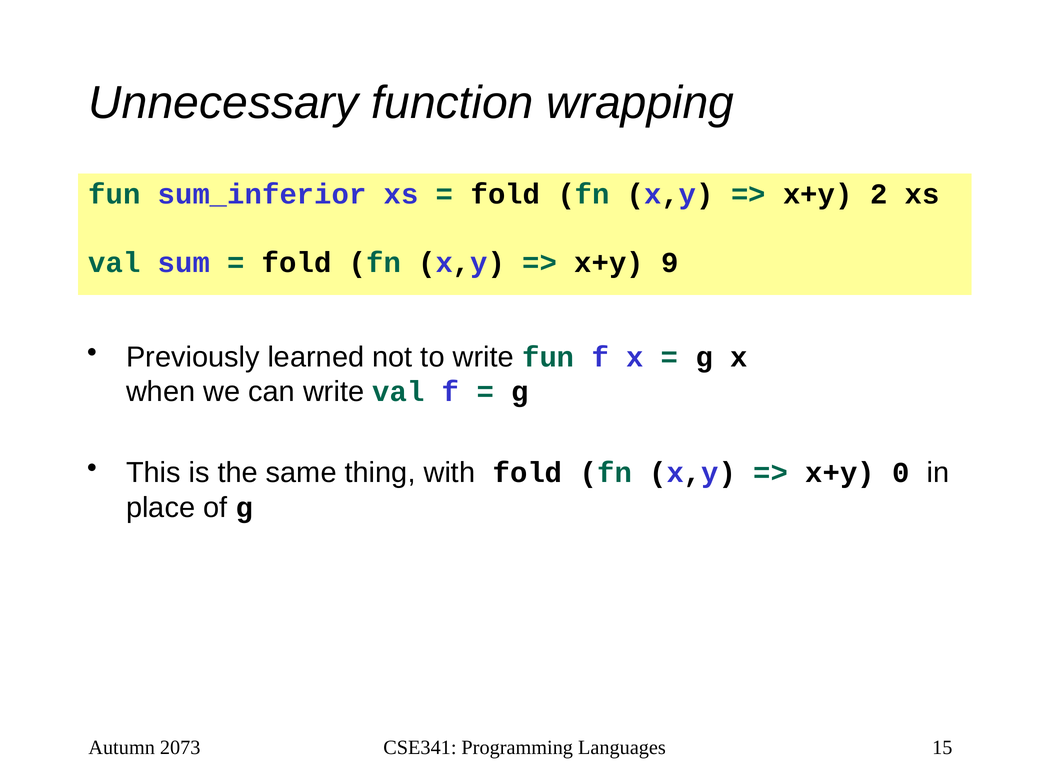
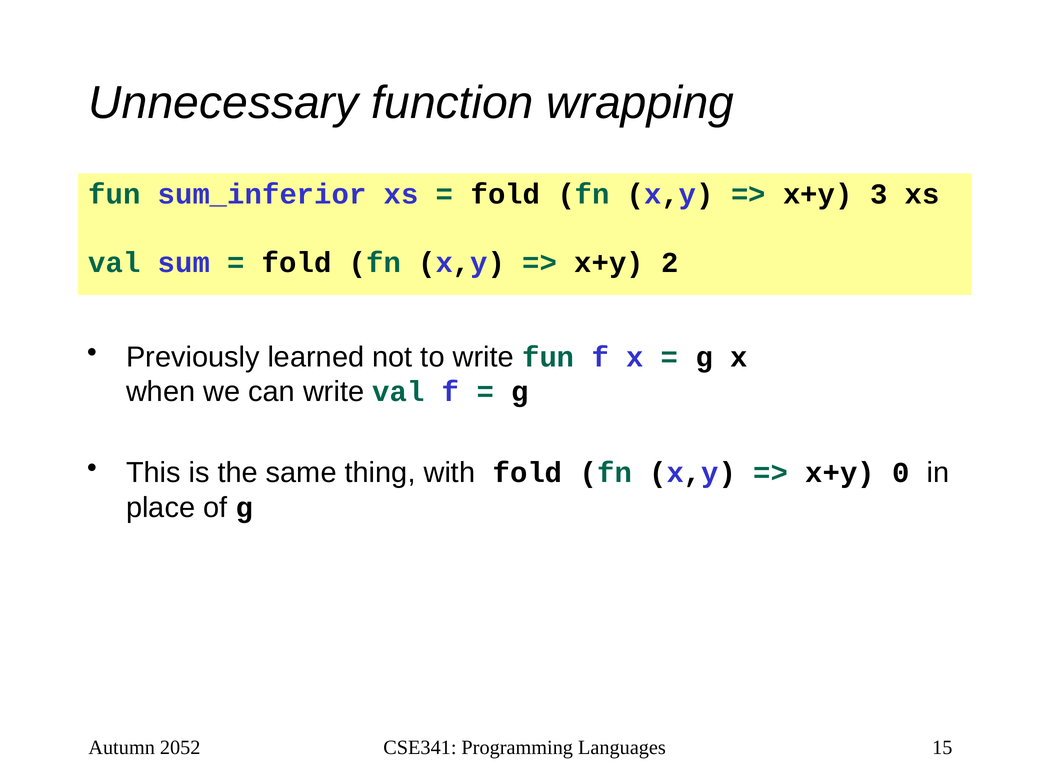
2: 2 -> 3
9: 9 -> 2
2073: 2073 -> 2052
